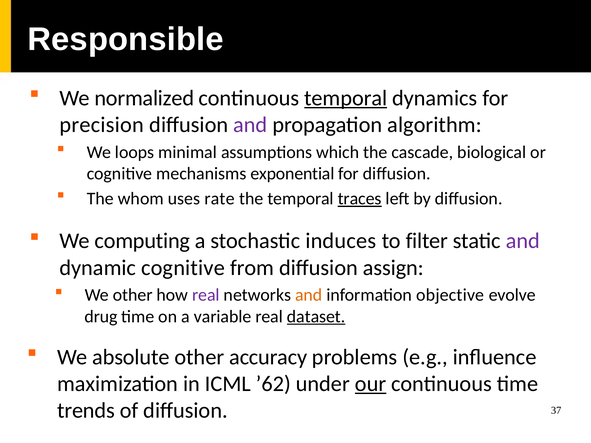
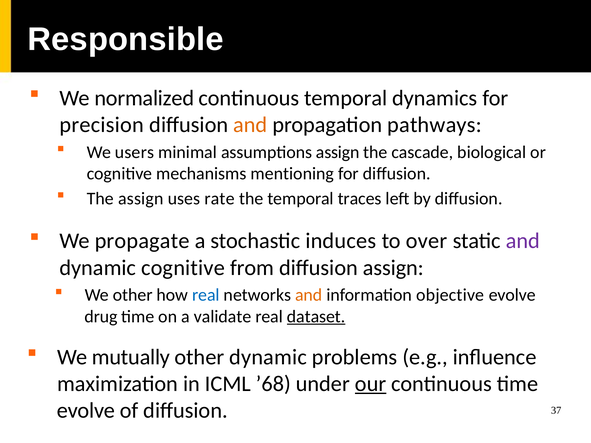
temporal at (346, 98) underline: present -> none
and at (250, 125) colour: purple -> orange
algorithm: algorithm -> pathways
loops: loops -> users
assumptions which: which -> assign
exponential: exponential -> mentioning
The whom: whom -> assign
traces underline: present -> none
computing: computing -> propagate
filter: filter -> over
real at (206, 295) colour: purple -> blue
variable: variable -> validate
absolute: absolute -> mutually
other accuracy: accuracy -> dynamic
’62: ’62 -> ’68
trends at (86, 411): trends -> evolve
